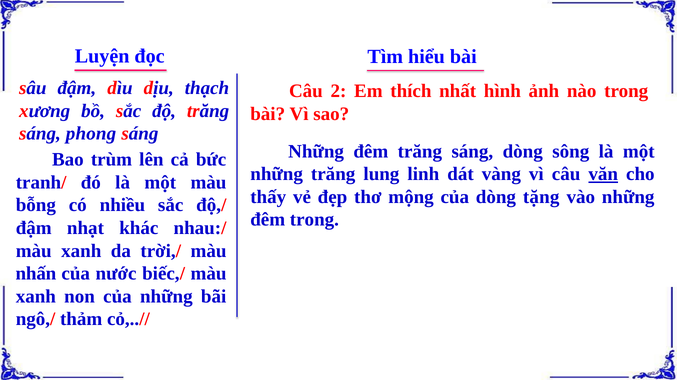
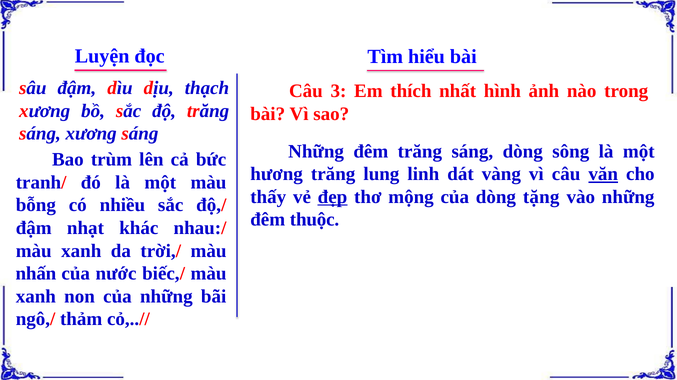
2: 2 -> 3
sáng phong: phong -> xương
những at (277, 174): những -> hương
đẹp underline: none -> present
đêm trong: trong -> thuộc
